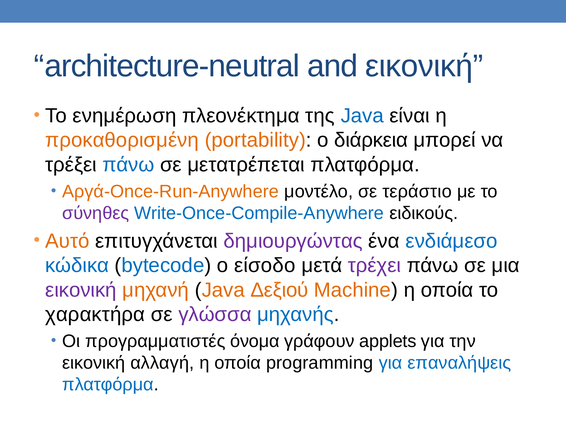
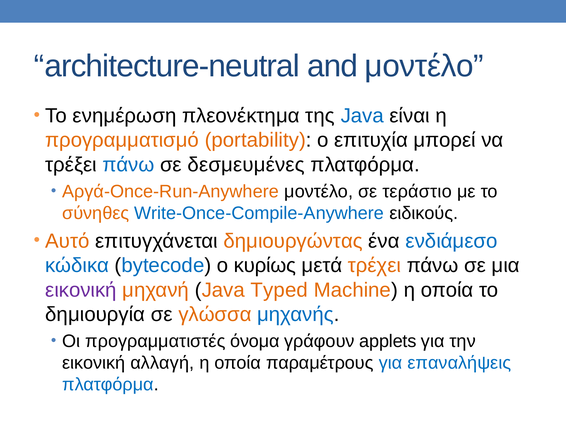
and εικονική: εικονική -> μοντέλο
προκαθορισμένη: προκαθορισμένη -> προγραμματισμό
διάρκεια: διάρκεια -> επιτυχία
μετατρέπεται: μετατρέπεται -> δεσμευμένες
σύνηθες colour: purple -> orange
δημιουργώντας colour: purple -> orange
είσοδο: είσοδο -> κυρίως
τρέχει colour: purple -> orange
Δεξιού: Δεξιού -> Typed
χαρακτήρα: χαρακτήρα -> δημιουργία
γλώσσα colour: purple -> orange
programming: programming -> παραμέτρους
